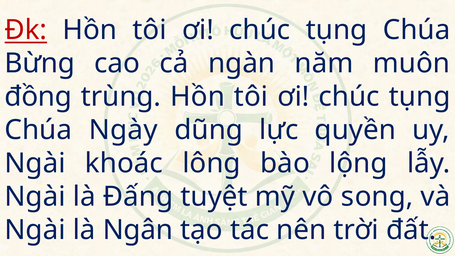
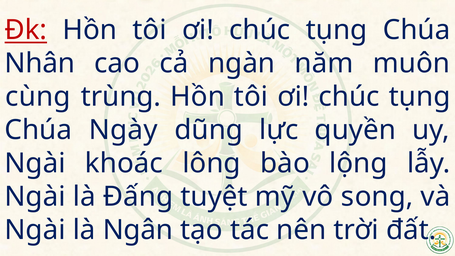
Bừng: Bừng -> Nhân
đồng: đồng -> cùng
